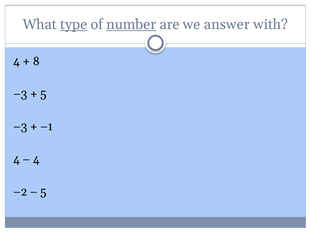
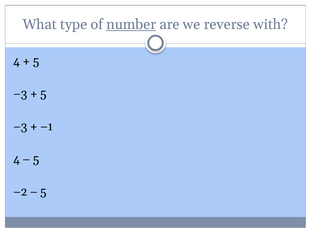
type underline: present -> none
answer: answer -> reverse
8 at (36, 61): 8 -> 5
4 at (36, 159): 4 -> 5
